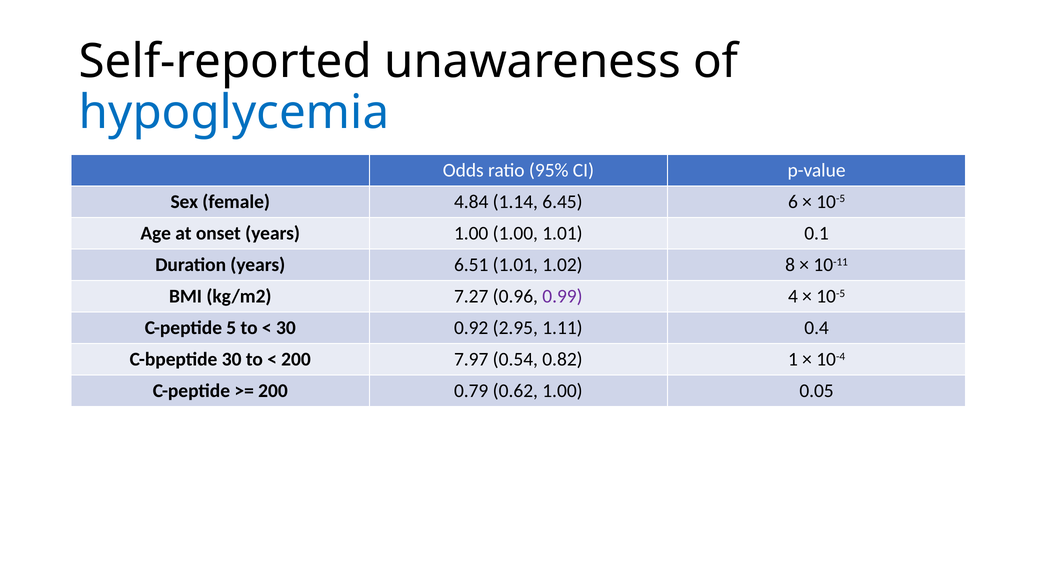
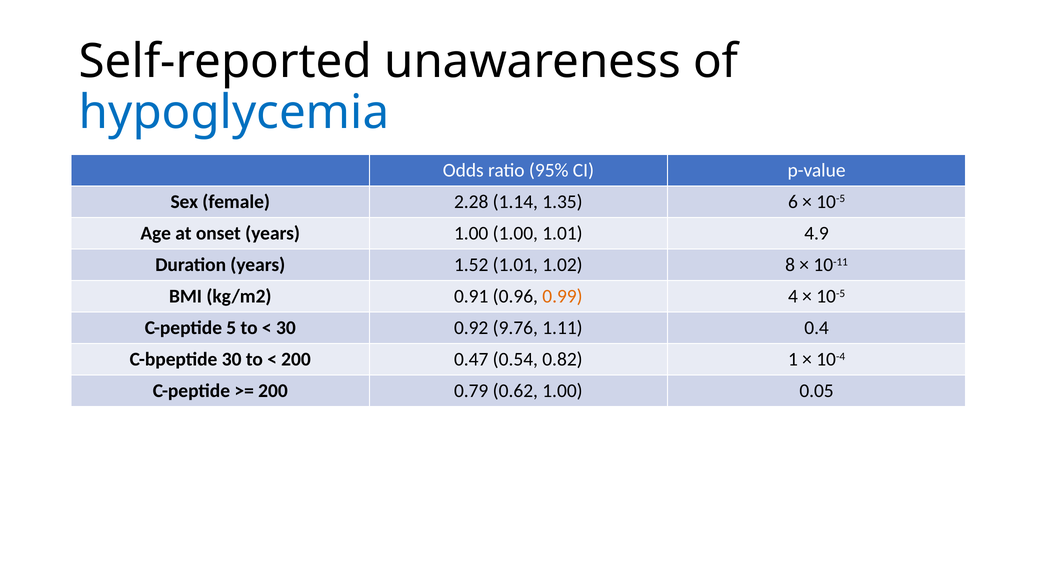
4.84: 4.84 -> 2.28
6.45: 6.45 -> 1.35
0.1: 0.1 -> 4.9
6.51: 6.51 -> 1.52
7.27: 7.27 -> 0.91
0.99 colour: purple -> orange
2.95: 2.95 -> 9.76
7.97: 7.97 -> 0.47
